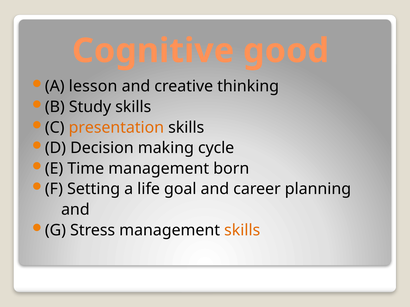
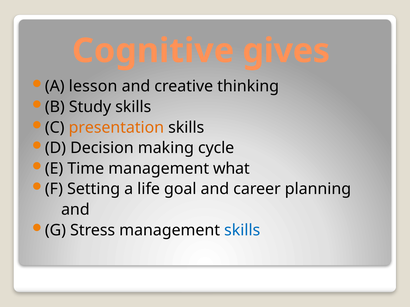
good: good -> gives
born: born -> what
skills at (242, 230) colour: orange -> blue
